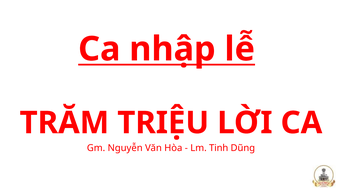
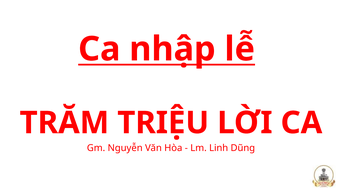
Tinh: Tinh -> Linh
